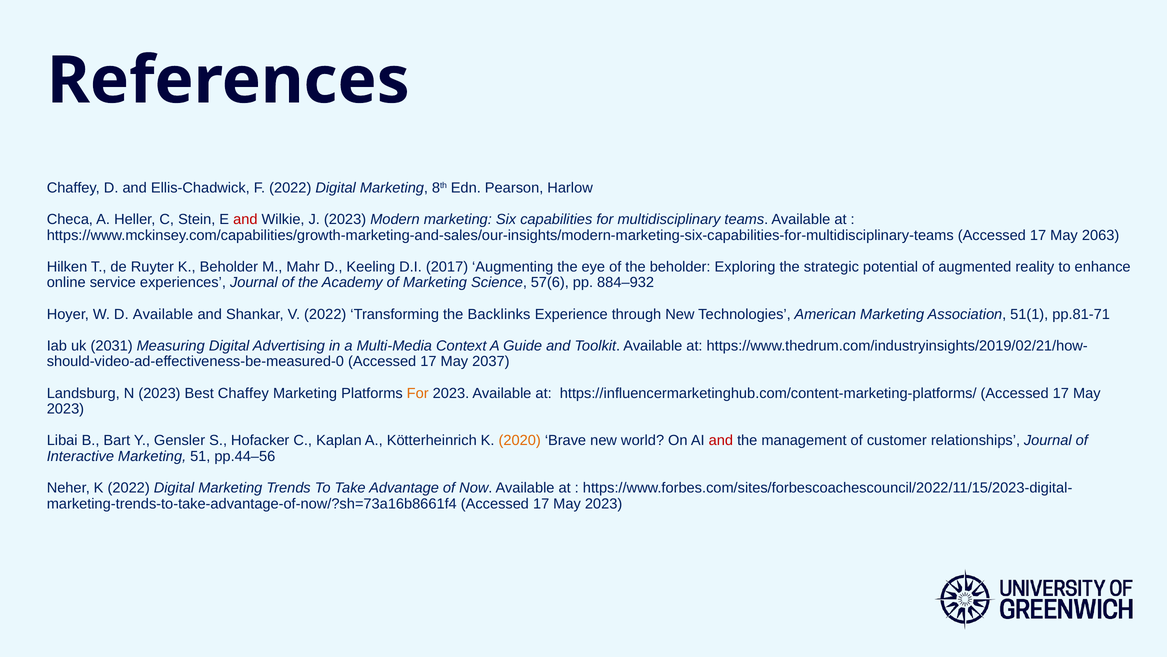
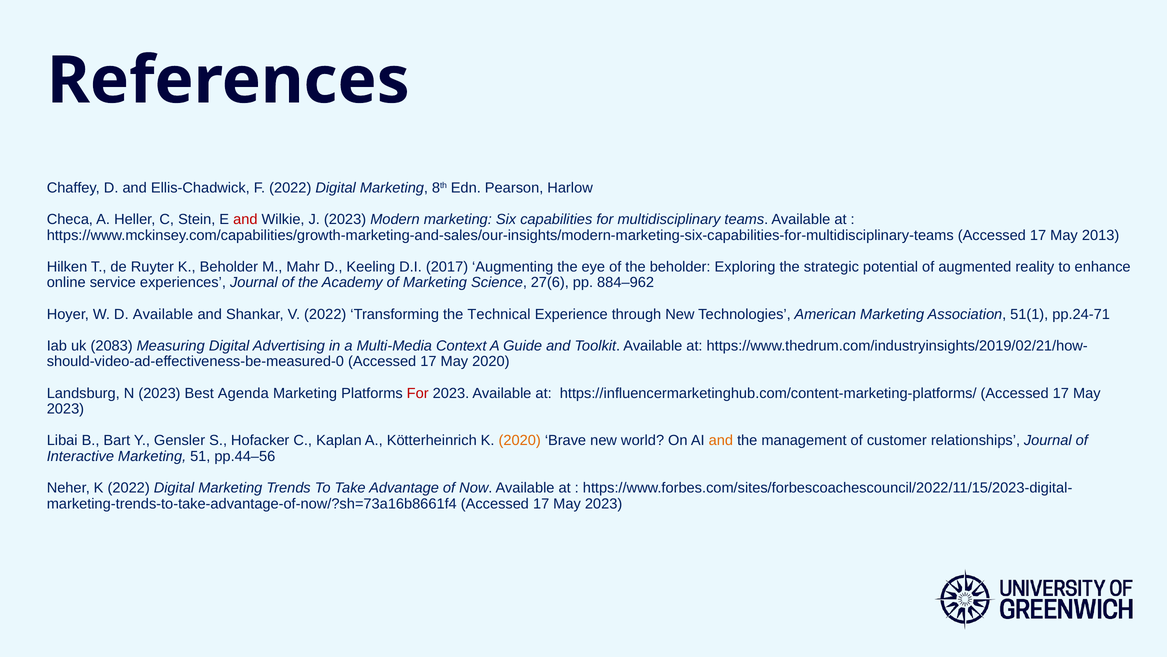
2063: 2063 -> 2013
57(6: 57(6 -> 27(6
884–932: 884–932 -> 884–962
Backlinks: Backlinks -> Technical
pp.81-71: pp.81-71 -> pp.24-71
2031: 2031 -> 2083
May 2037: 2037 -> 2020
Best Chaffey: Chaffey -> Agenda
For at (418, 393) colour: orange -> red
and at (721, 440) colour: red -> orange
